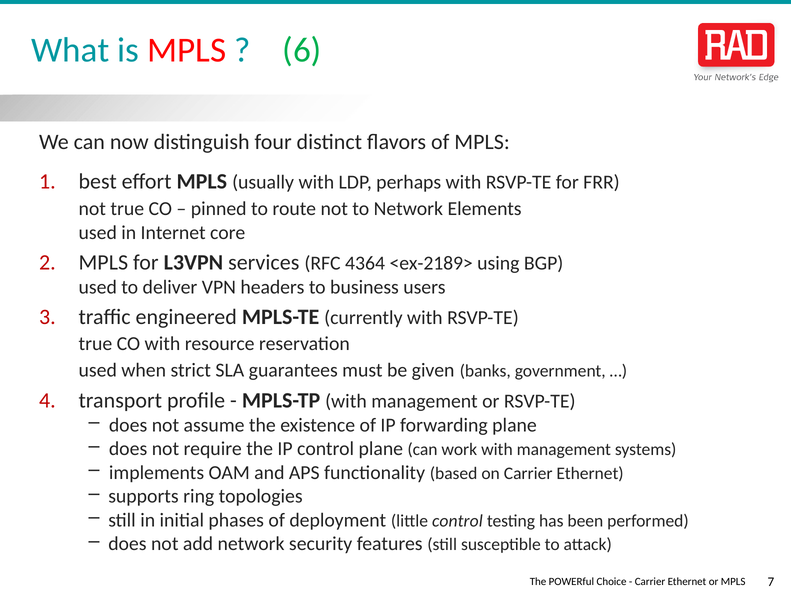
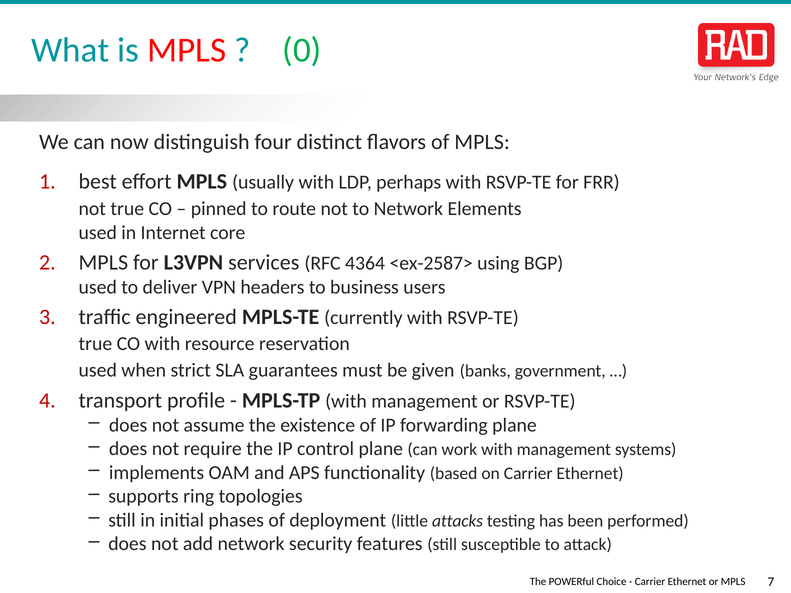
6: 6 -> 0
<ex-2189>: <ex-2189> -> <ex-2587>
little control: control -> attacks
